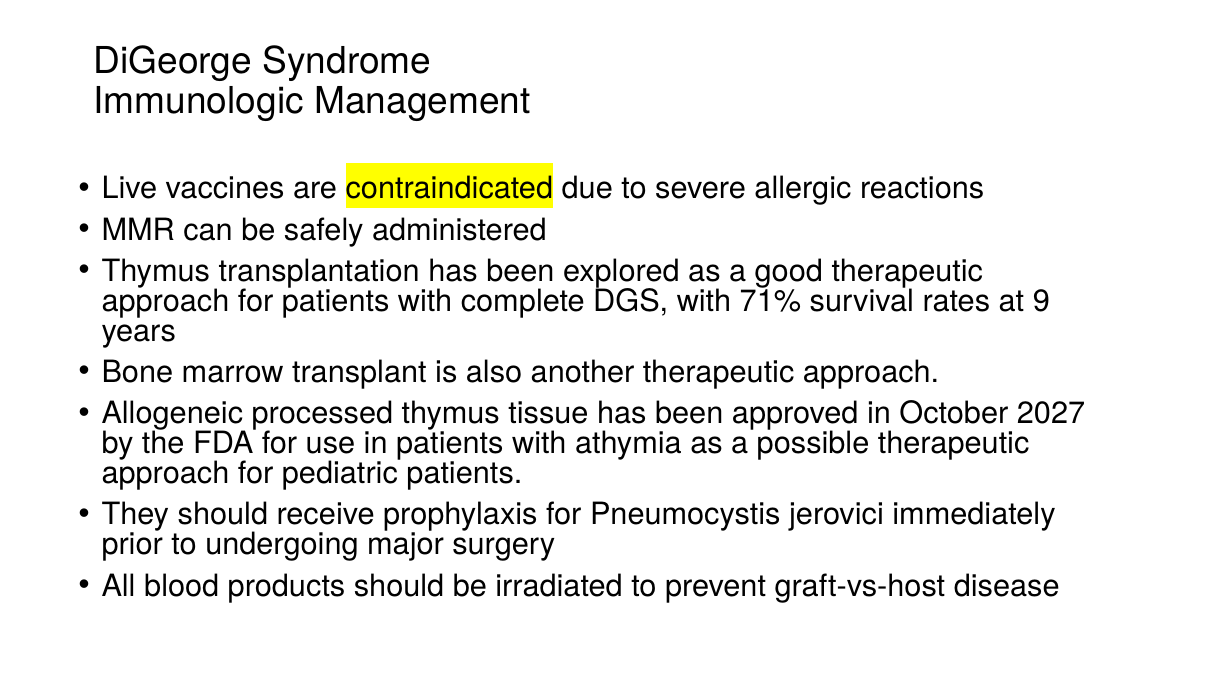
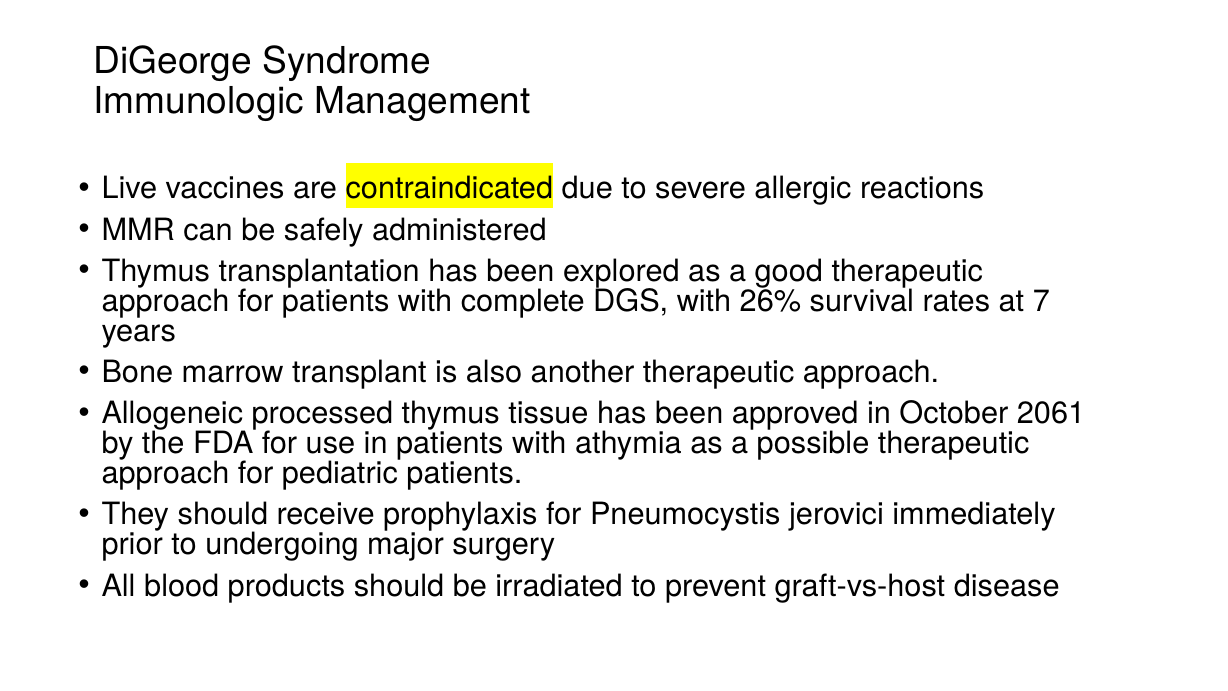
71%: 71% -> 26%
9: 9 -> 7
2027: 2027 -> 2061
